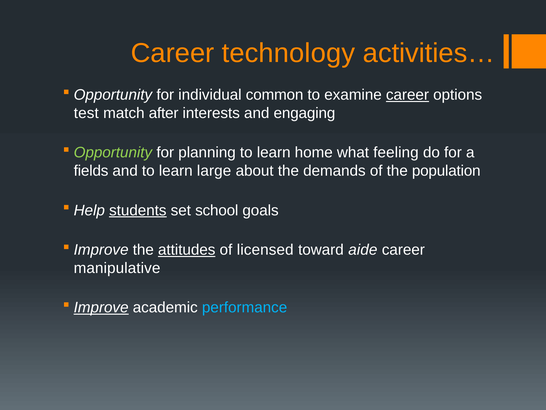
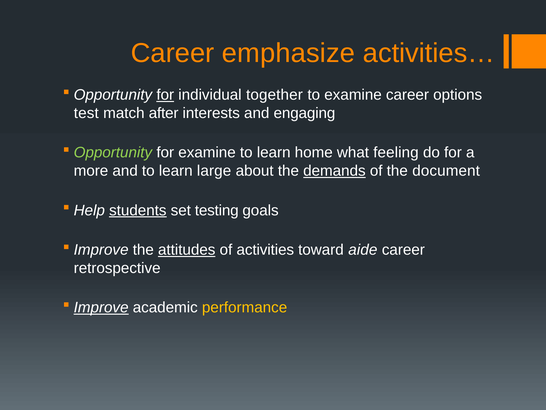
technology: technology -> emphasize
for at (165, 95) underline: none -> present
common: common -> together
career at (407, 95) underline: present -> none
for planning: planning -> examine
fields: fields -> more
demands underline: none -> present
population: population -> document
school: school -> testing
licensed: licensed -> activities
manipulative: manipulative -> retrospective
performance colour: light blue -> yellow
